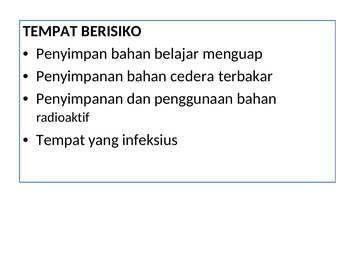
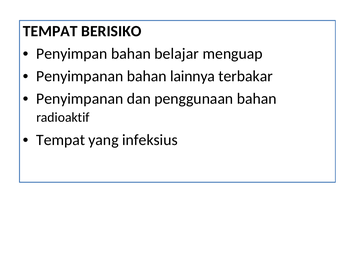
cedera: cedera -> lainnya
